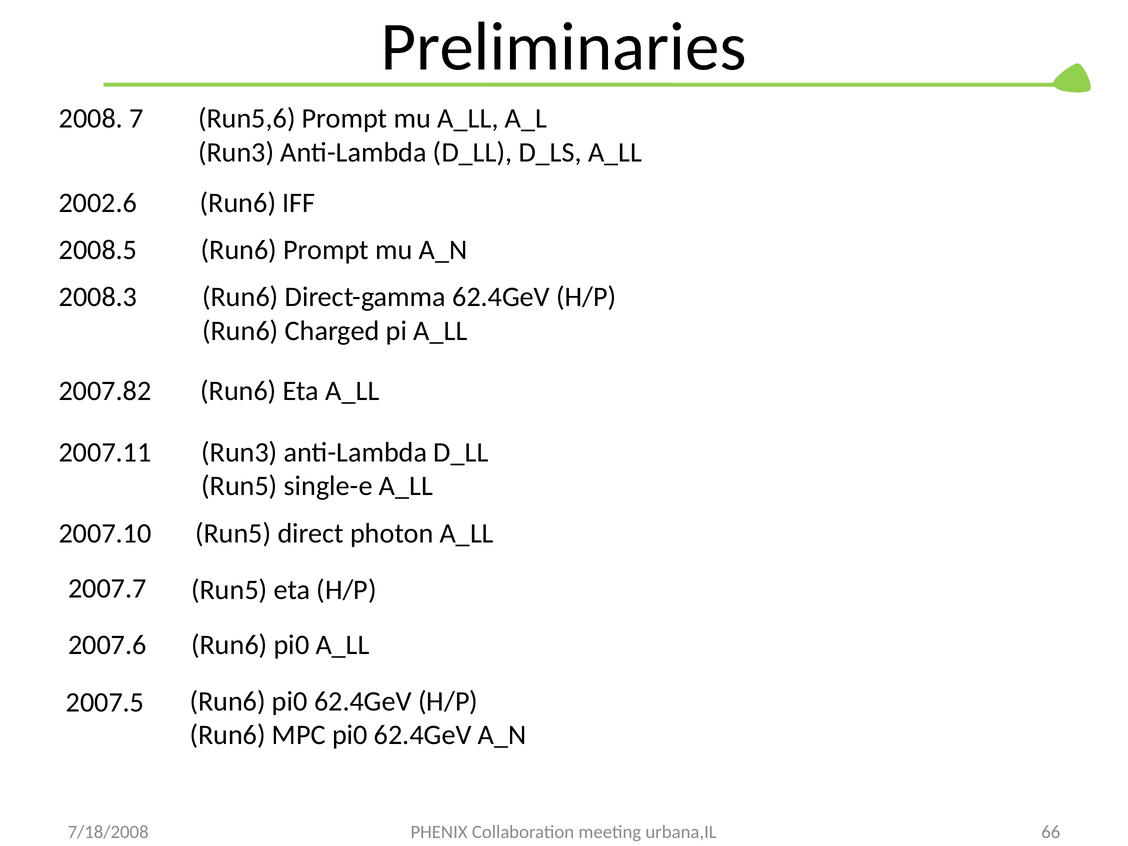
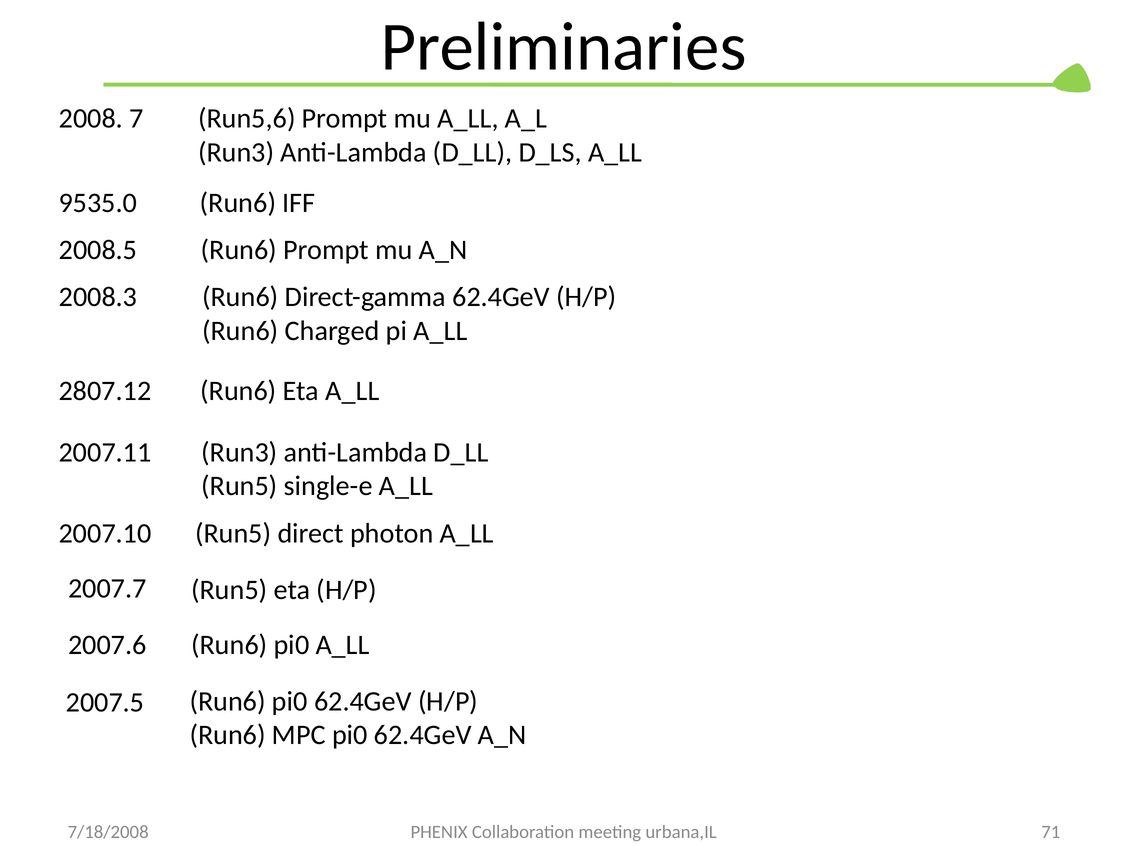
2002.6: 2002.6 -> 9535.0
2007.82: 2007.82 -> 2807.12
66: 66 -> 71
